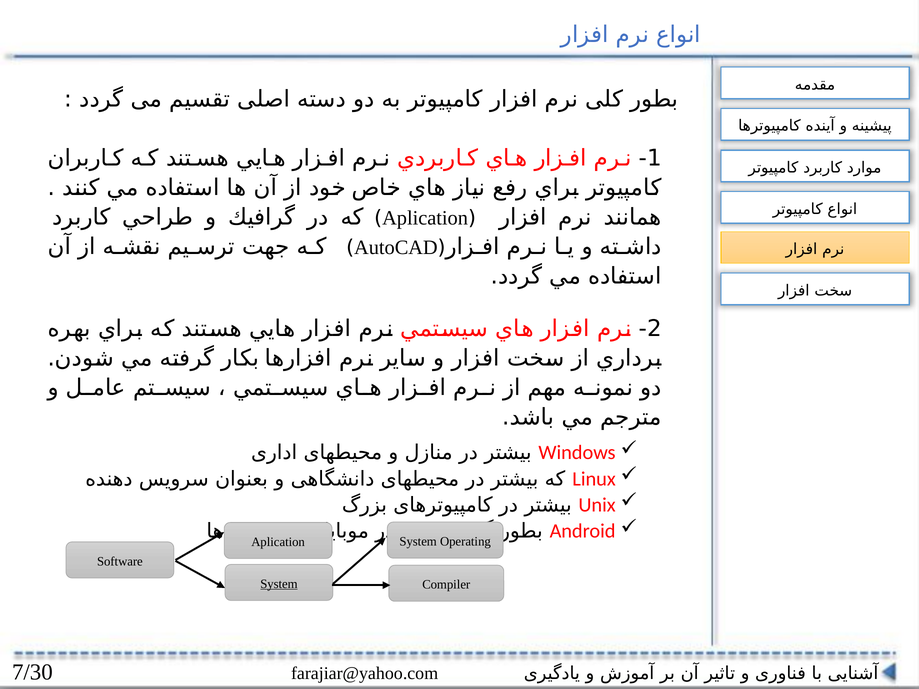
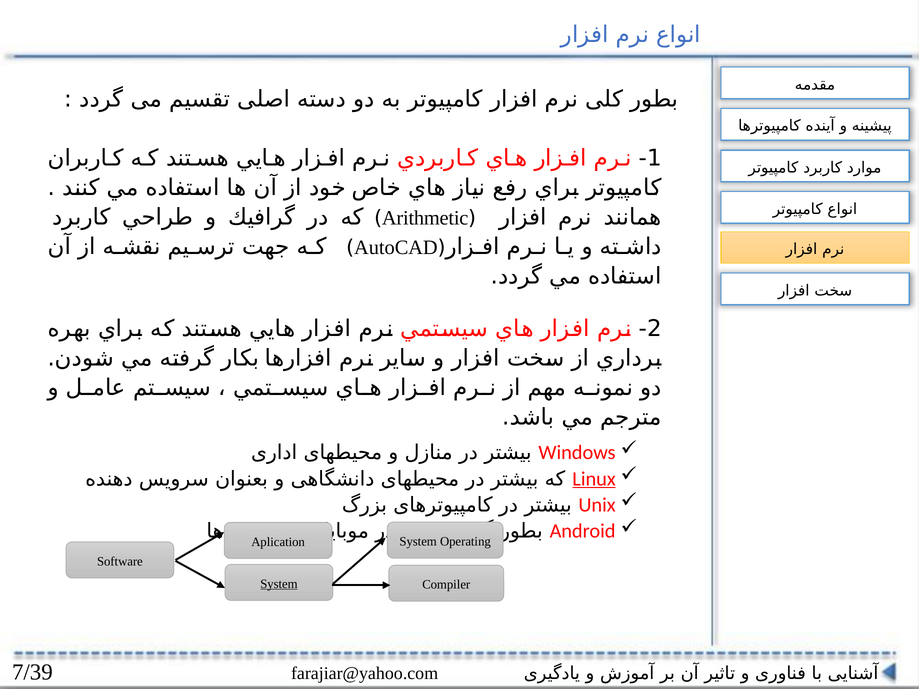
Aplication at (425, 218): Aplication -> Arithmetic
Linux underline: none -> present
7/30: 7/30 -> 7/39
